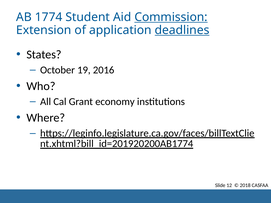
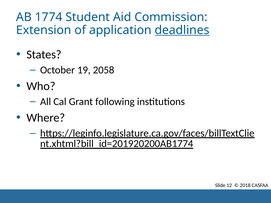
Commission underline: present -> none
2016: 2016 -> 2058
economy: economy -> following
